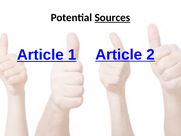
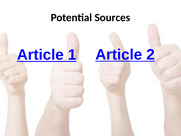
Sources underline: present -> none
